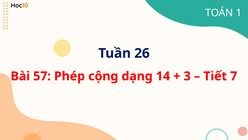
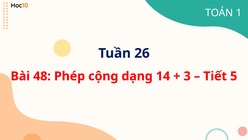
57: 57 -> 48
7: 7 -> 5
